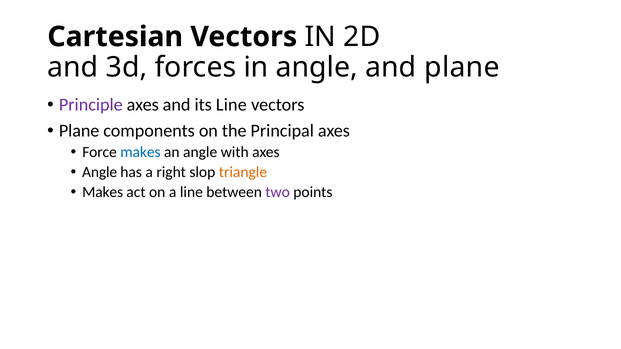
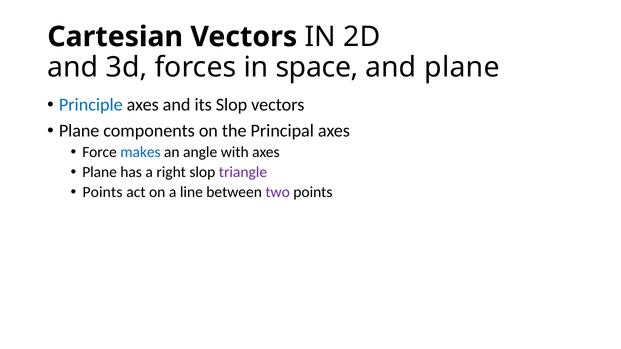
in angle: angle -> space
Principle colour: purple -> blue
its Line: Line -> Slop
Angle at (100, 172): Angle -> Plane
triangle colour: orange -> purple
Makes at (103, 192): Makes -> Points
